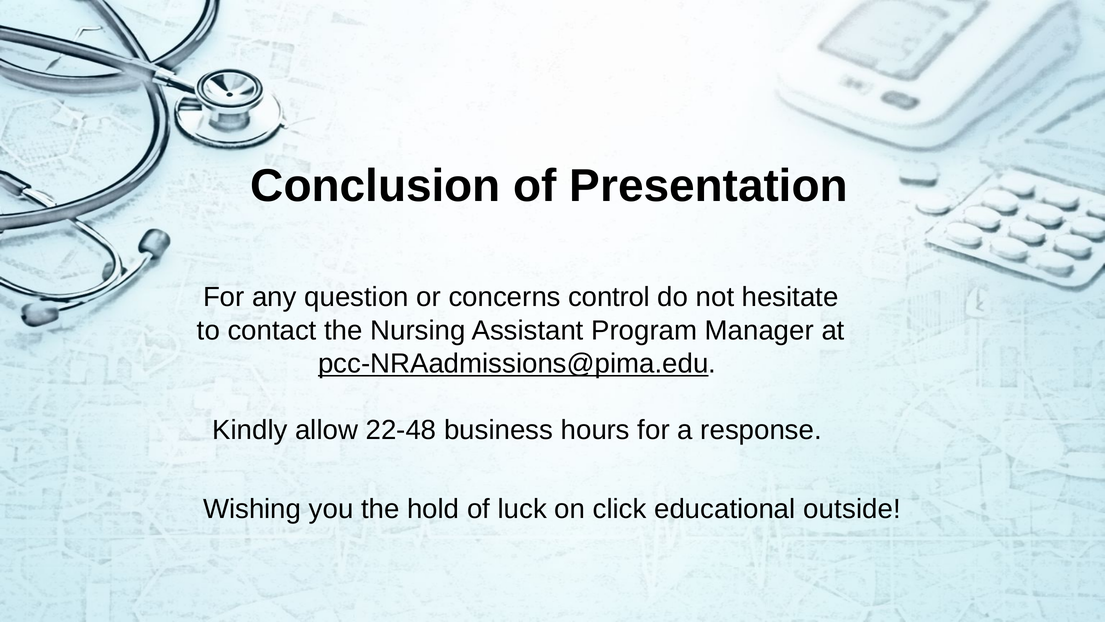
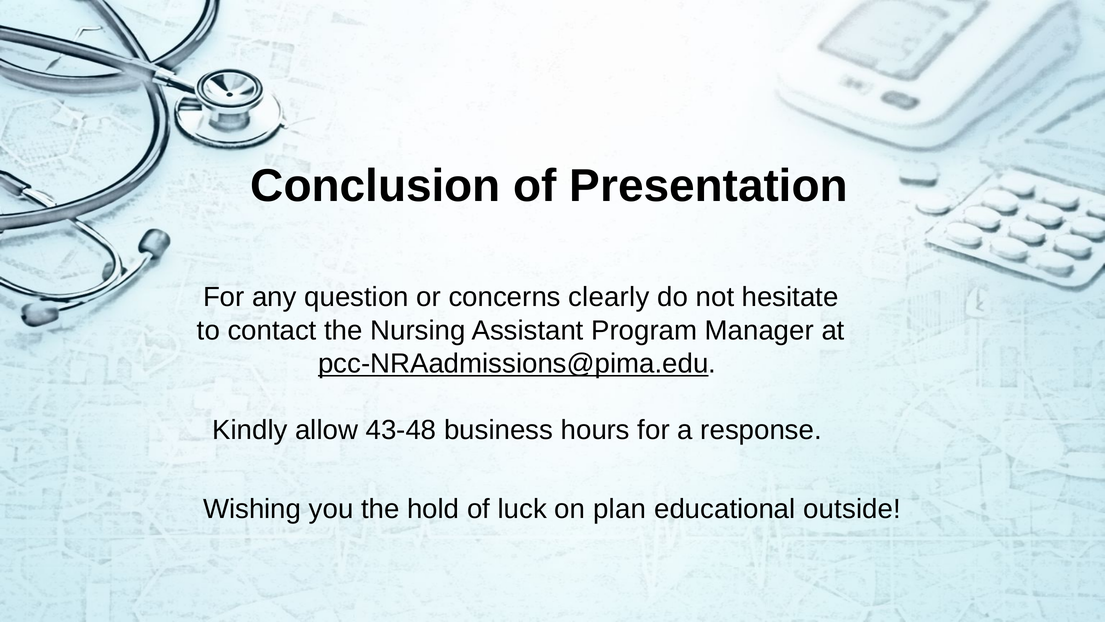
control: control -> clearly
22-48: 22-48 -> 43-48
click: click -> plan
